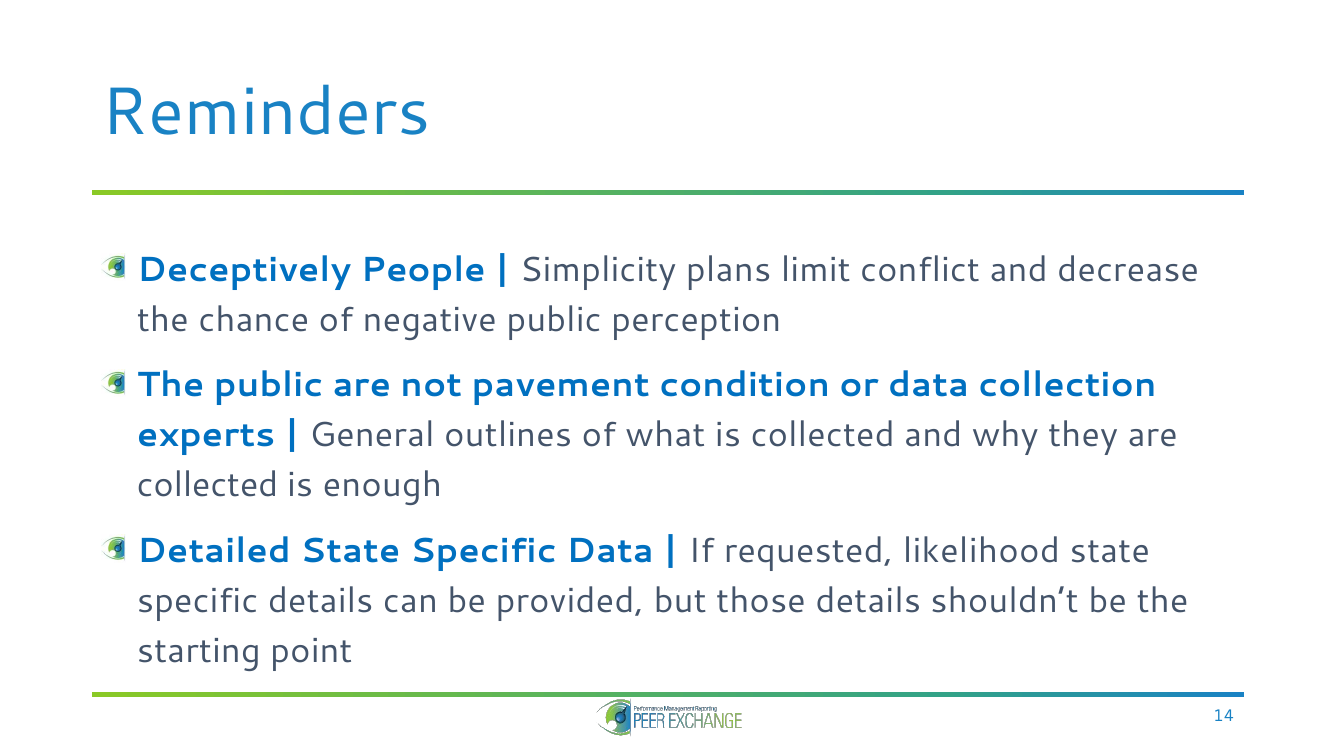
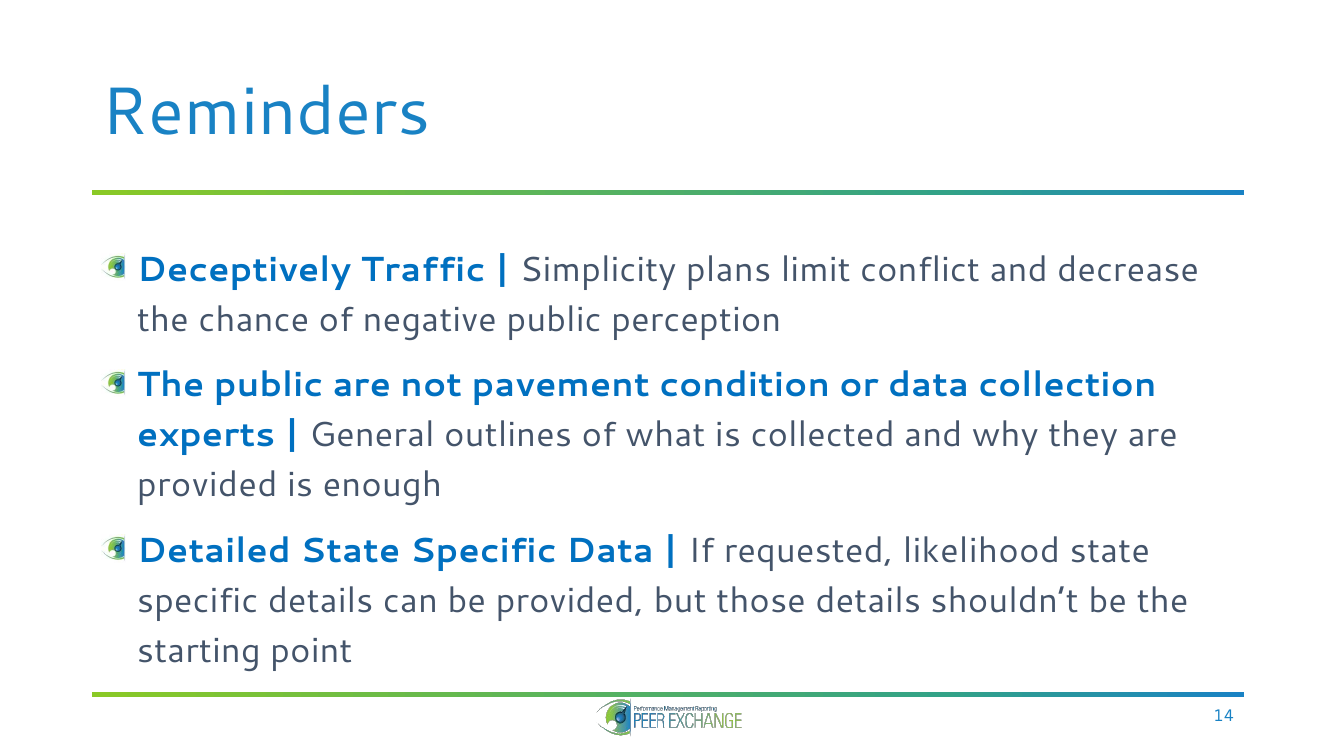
People: People -> Traffic
collected at (208, 485): collected -> provided
